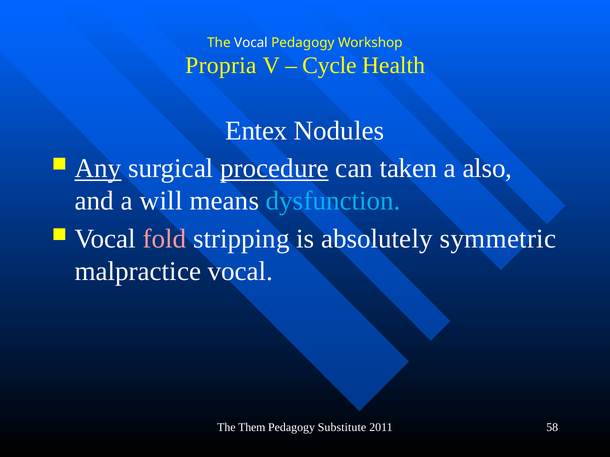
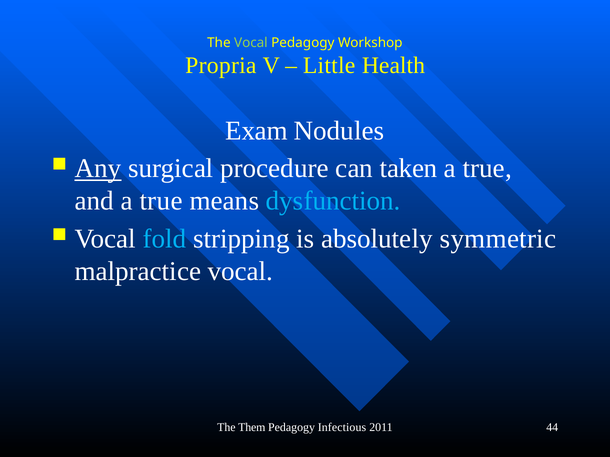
Vocal at (251, 43) colour: white -> light green
Cycle: Cycle -> Little
Entex: Entex -> Exam
procedure underline: present -> none
also at (487, 169): also -> true
and a will: will -> true
fold colour: pink -> light blue
Substitute: Substitute -> Infectious
58: 58 -> 44
